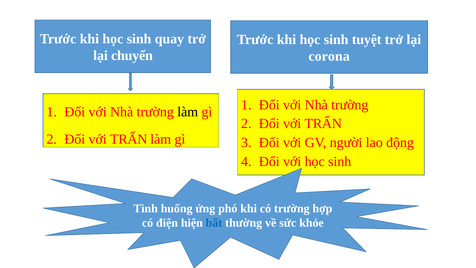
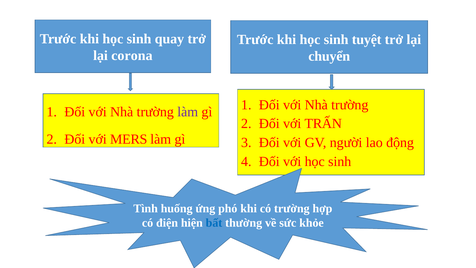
chuyển: chuyển -> corona
corona: corona -> chuyển
làm at (188, 112) colour: black -> purple
TRẤN at (129, 139): TRẤN -> MERS
